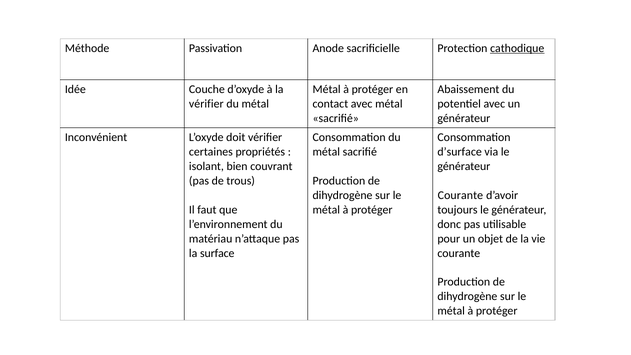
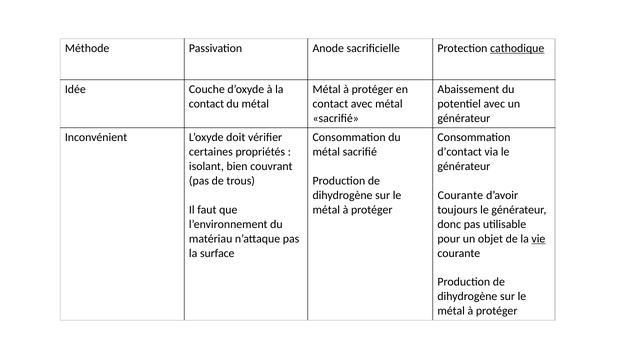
vérifier at (206, 104): vérifier -> contact
d’surface: d’surface -> d’contact
vie underline: none -> present
